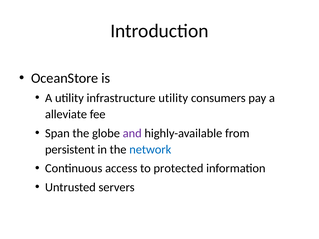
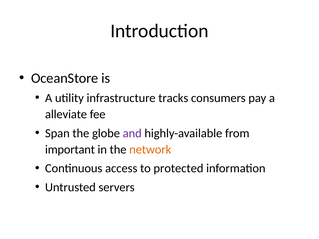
infrastructure utility: utility -> tracks
persistent: persistent -> important
network colour: blue -> orange
